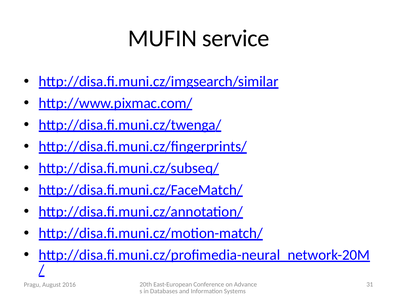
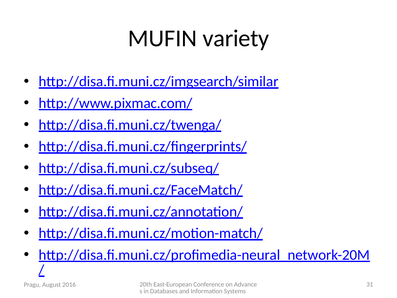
service: service -> variety
